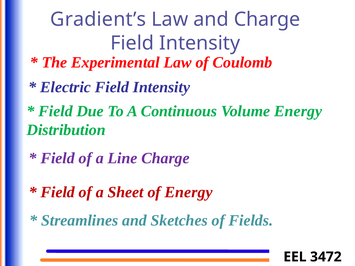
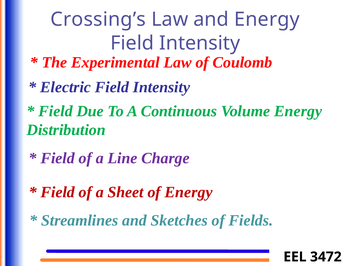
Gradient’s: Gradient’s -> Crossing’s
and Charge: Charge -> Energy
